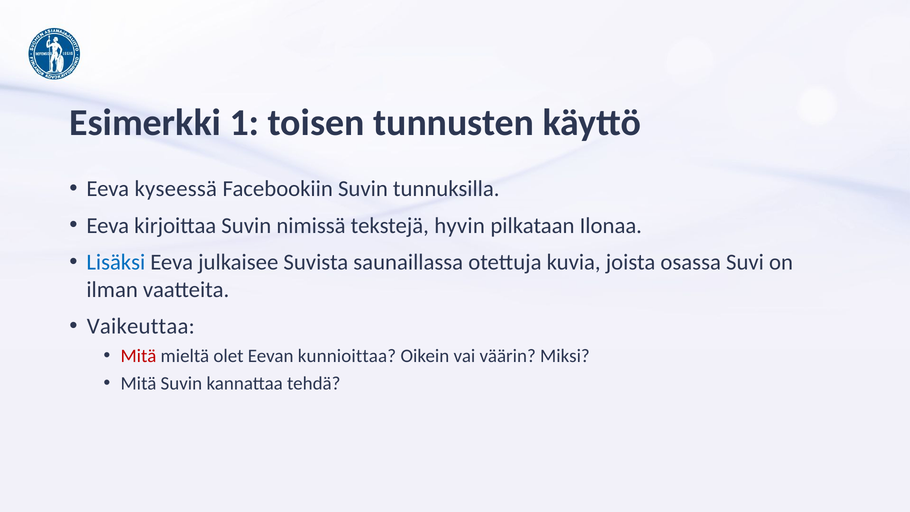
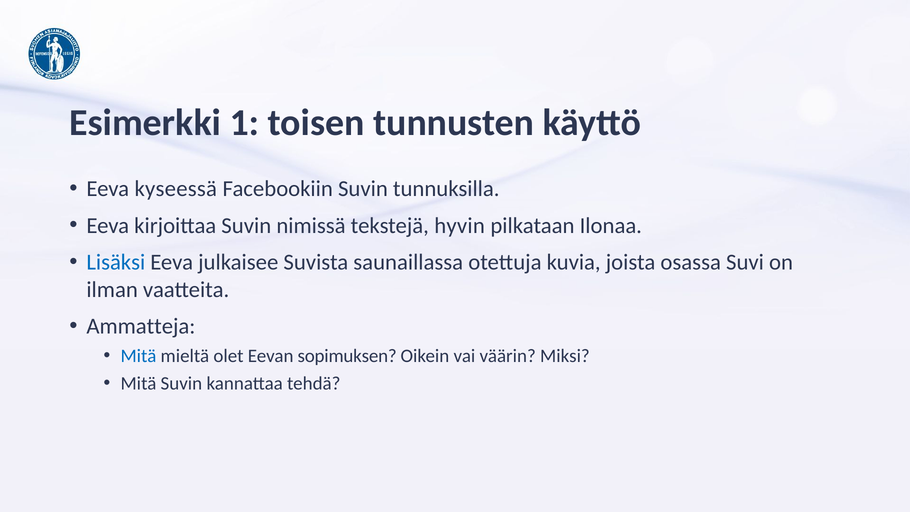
Vaikeuttaa: Vaikeuttaa -> Ammatteja
Mitä at (138, 356) colour: red -> blue
kunnioittaa: kunnioittaa -> sopimuksen
